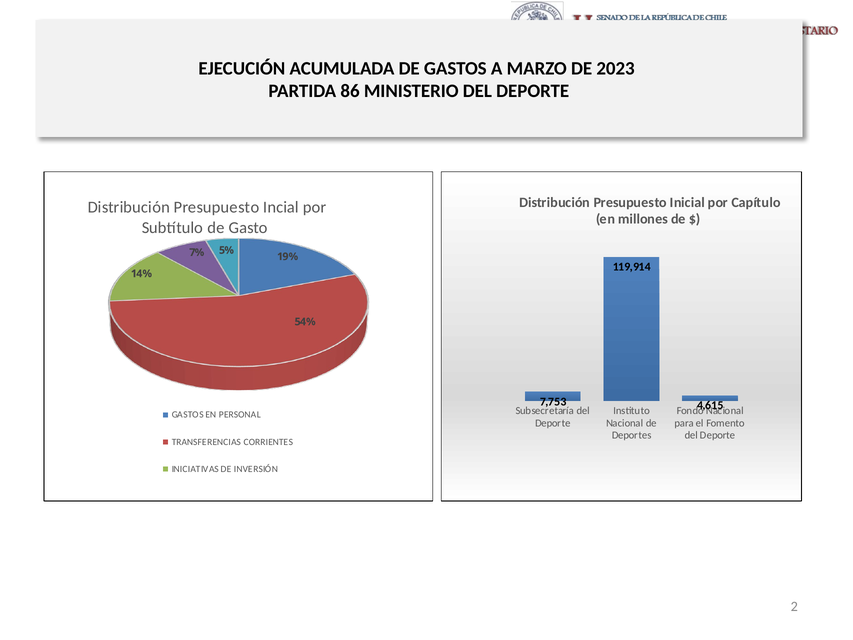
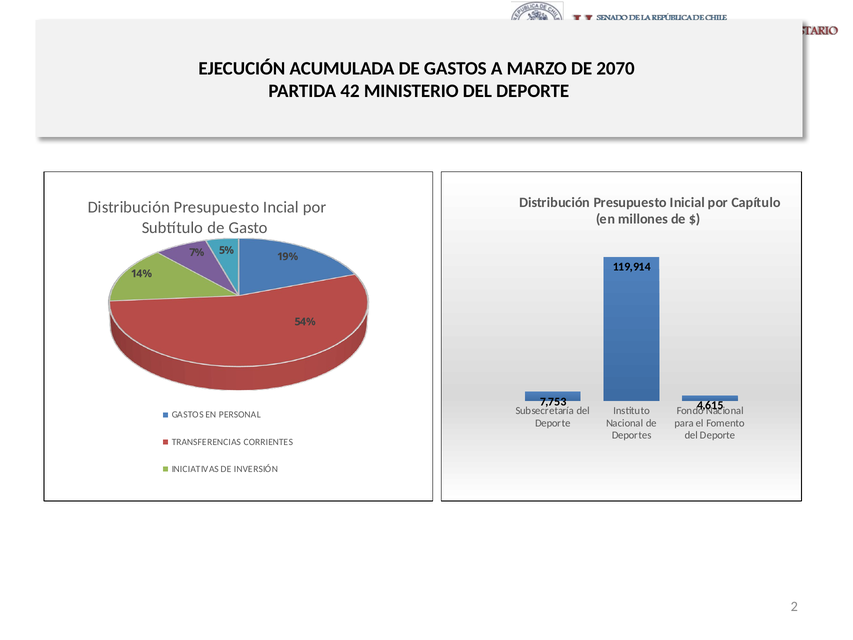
2023: 2023 -> 2070
86: 86 -> 42
